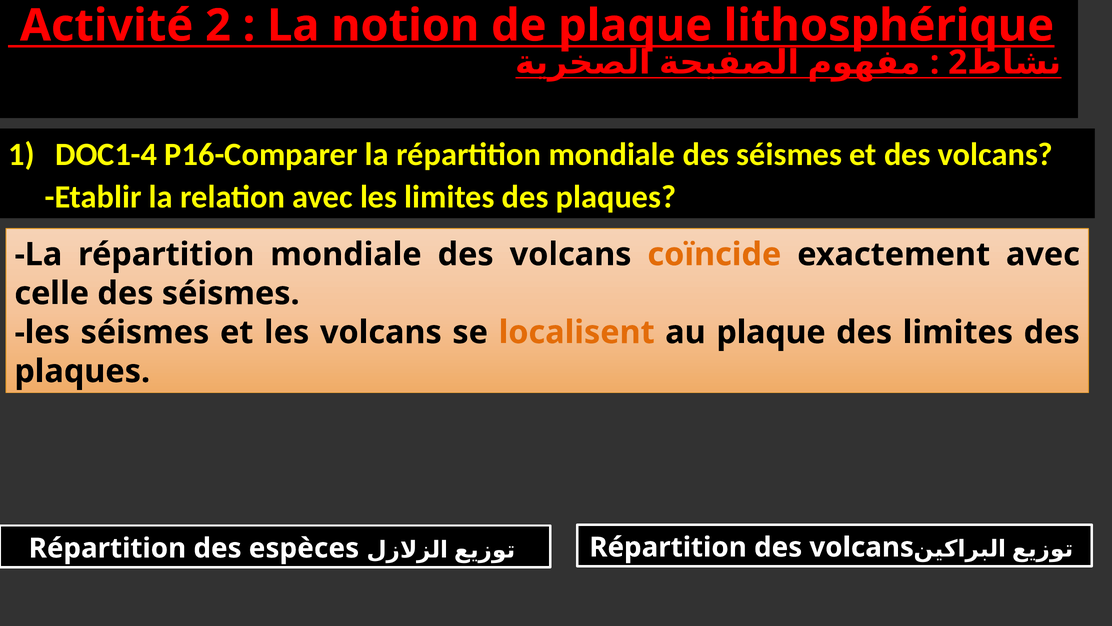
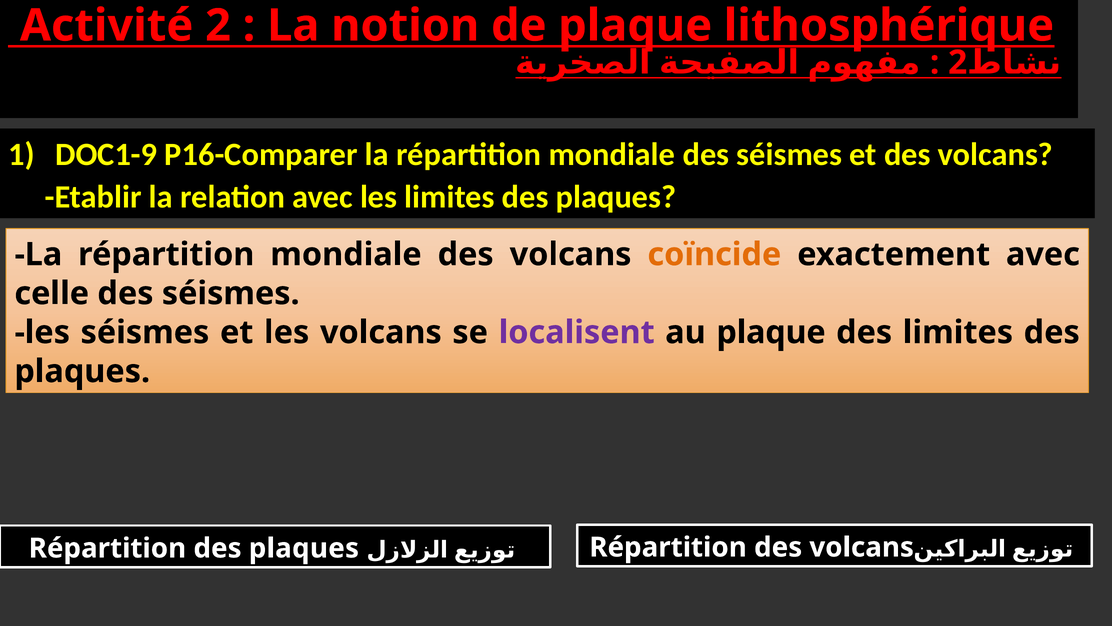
DOC1-4: DOC1-4 -> DOC1-9
localisent colour: orange -> purple
Répartition des espèces: espèces -> plaques
